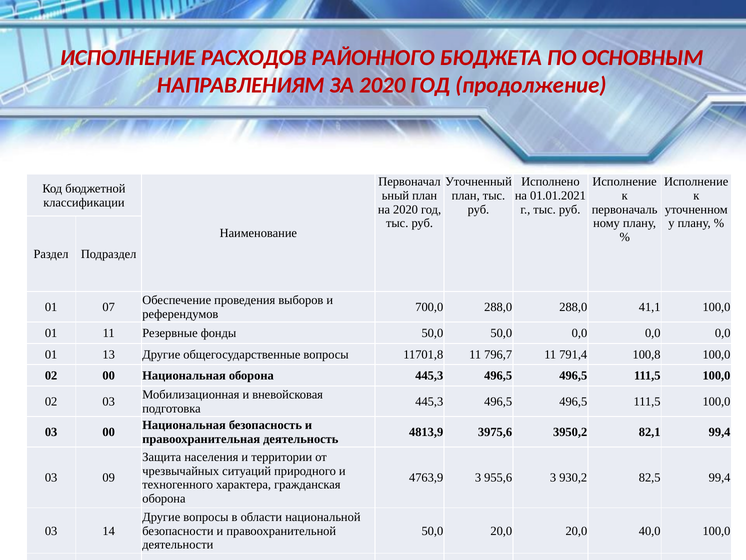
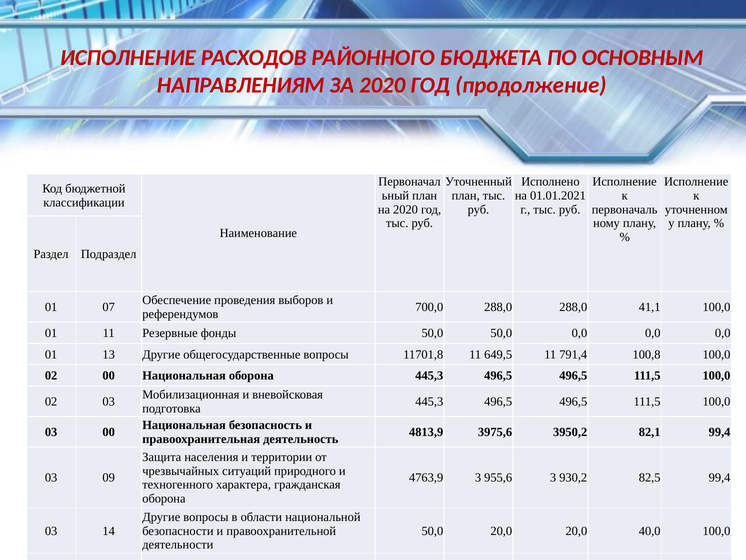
796,7: 796,7 -> 649,5
